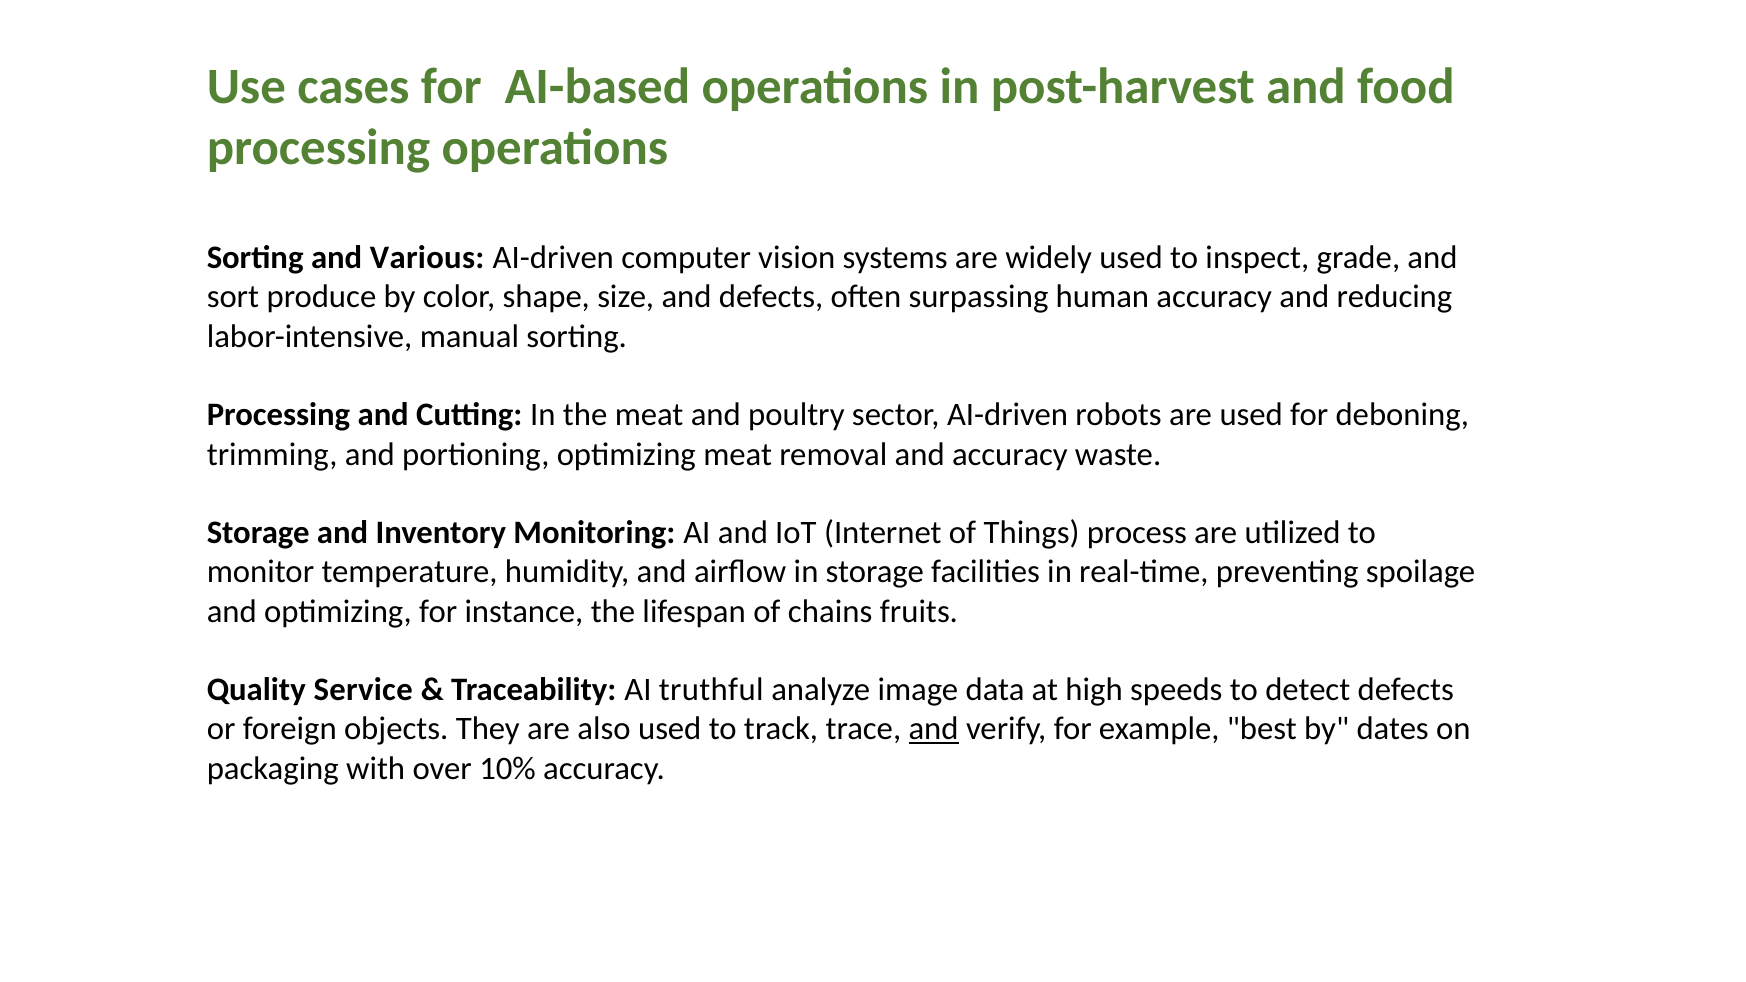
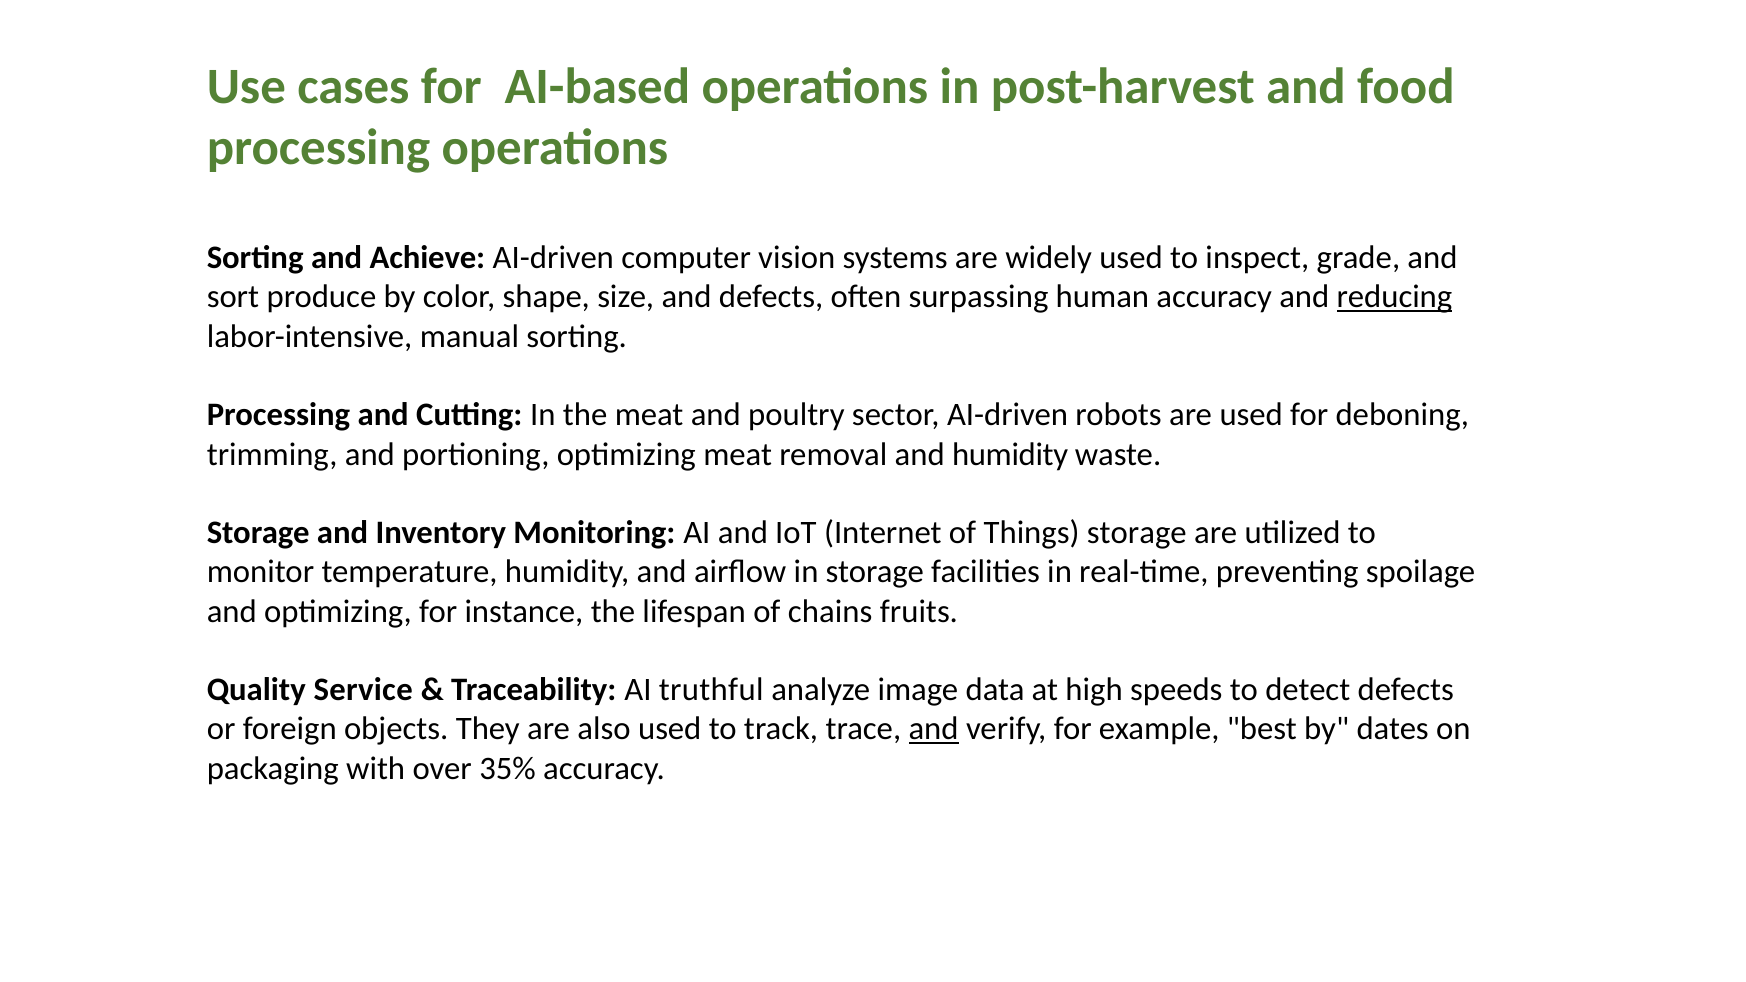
Various: Various -> Achieve
reducing underline: none -> present
and accuracy: accuracy -> humidity
Things process: process -> storage
10%: 10% -> 35%
